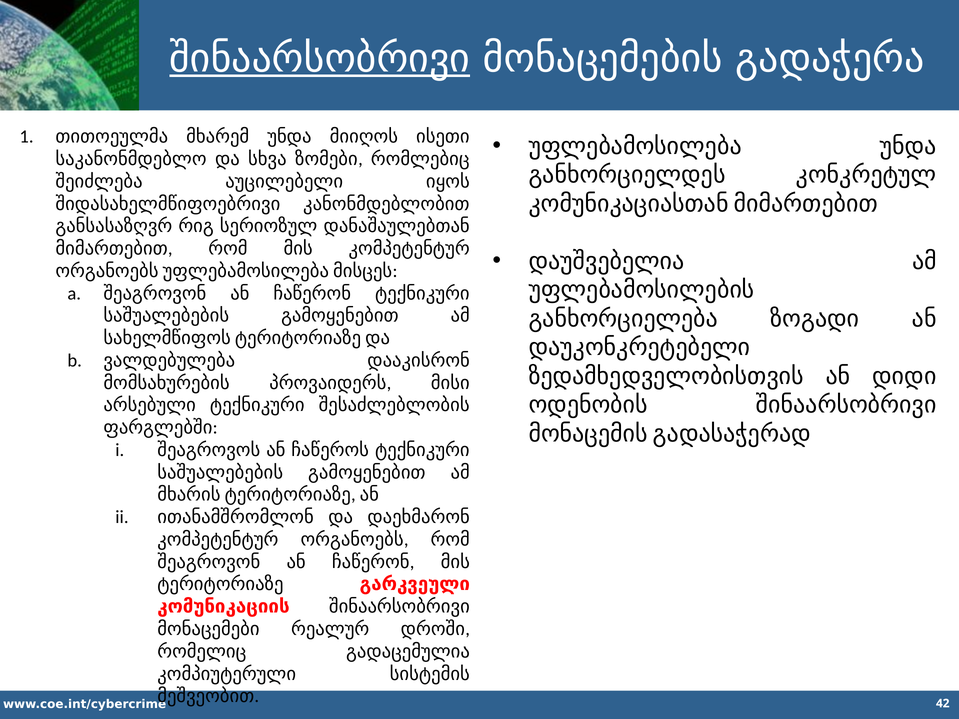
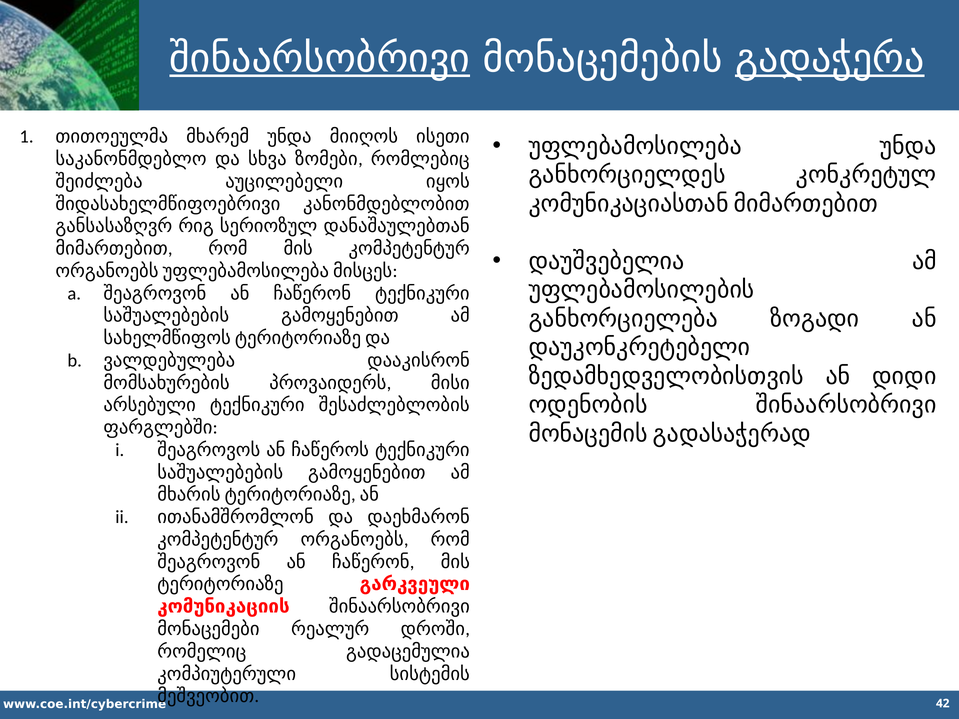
გადაჭერა underline: none -> present
